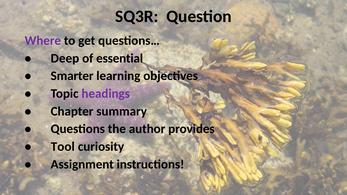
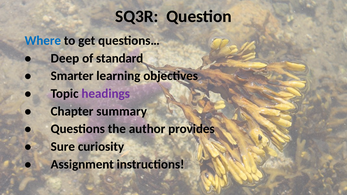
Where colour: purple -> blue
essential: essential -> standard
Tool: Tool -> Sure
